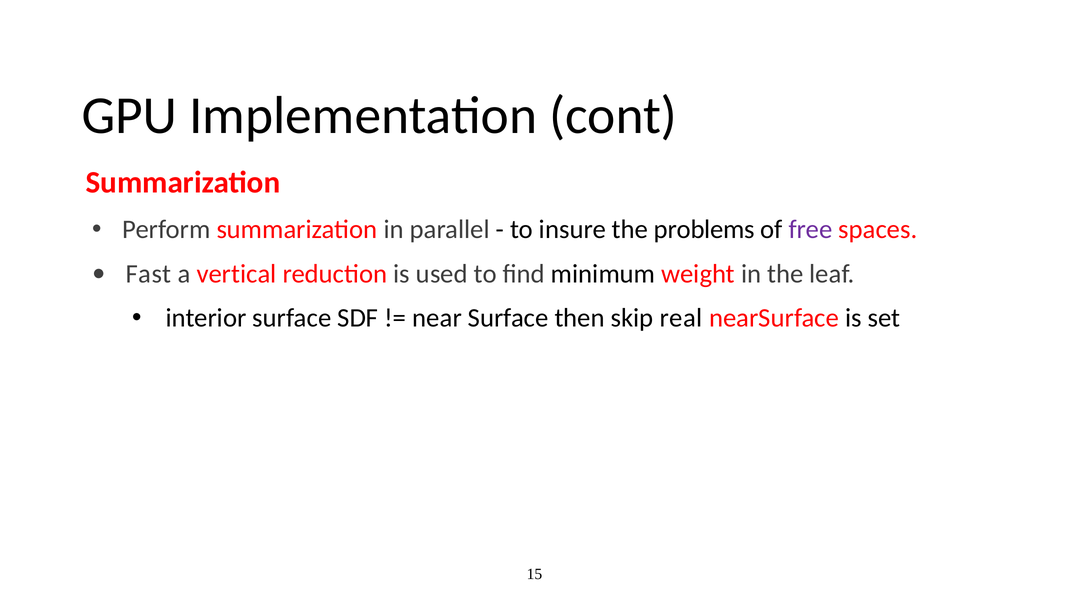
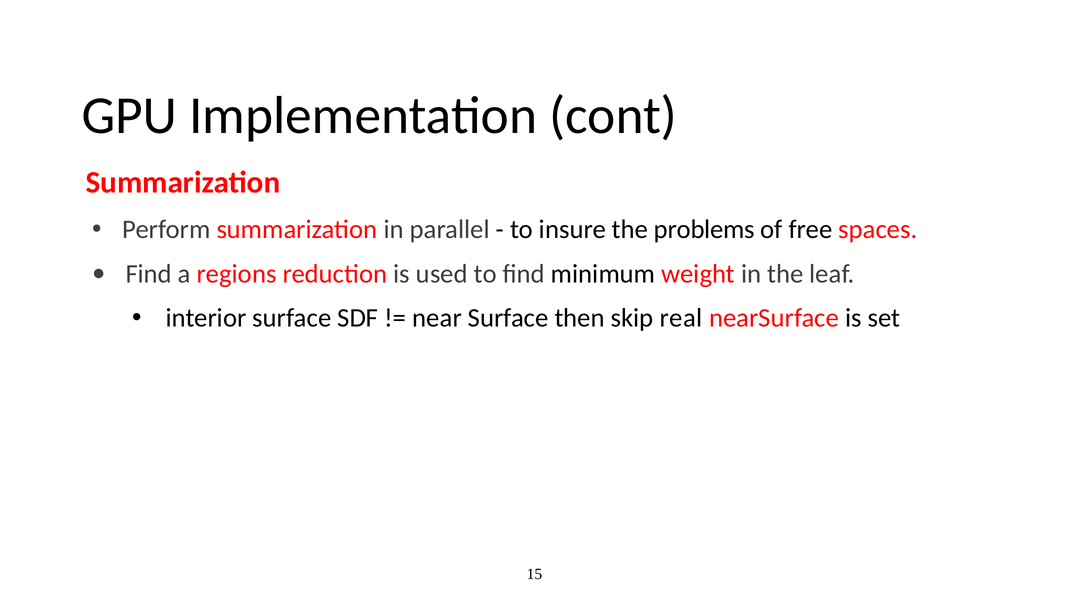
free colour: purple -> black
Fast at (149, 274): Fast -> Find
vertical: vertical -> regions
